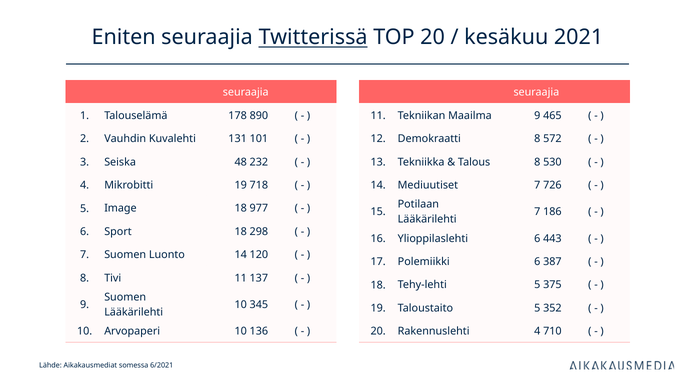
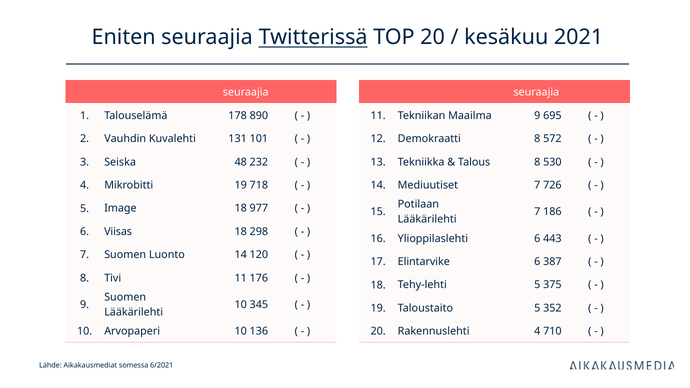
465: 465 -> 695
Sport: Sport -> Viisas
Polemiikki: Polemiikki -> Elintarvike
137: 137 -> 176
